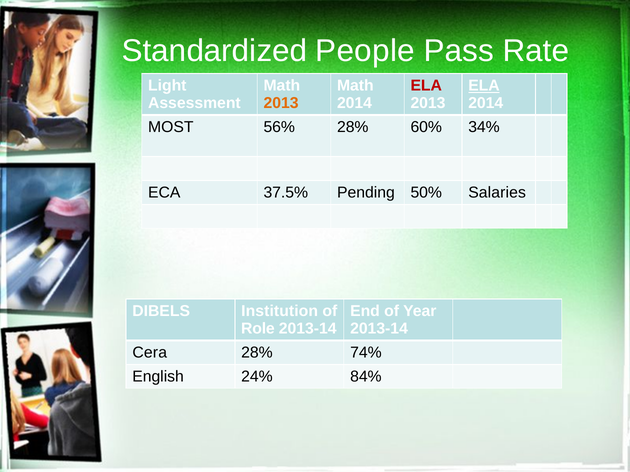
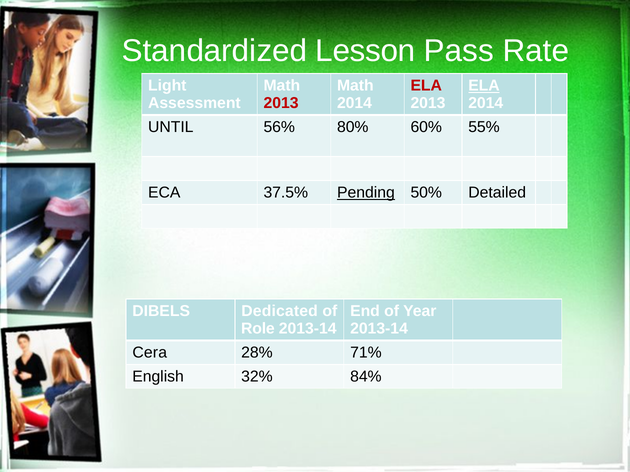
People: People -> Lesson
2013 at (281, 103) colour: orange -> red
MOST: MOST -> UNTIL
56% 28%: 28% -> 80%
34%: 34% -> 55%
Pending underline: none -> present
Salaries: Salaries -> Detailed
Institution: Institution -> Dedicated
74%: 74% -> 71%
24%: 24% -> 32%
